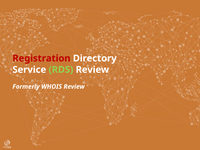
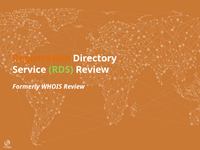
Registration colour: red -> orange
